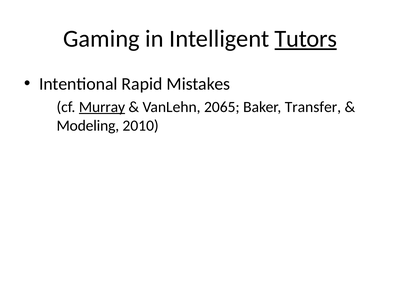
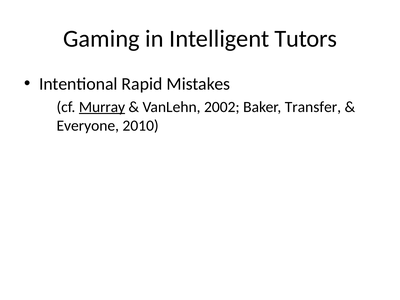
Tutors underline: present -> none
2065: 2065 -> 2002
Modeling: Modeling -> Everyone
